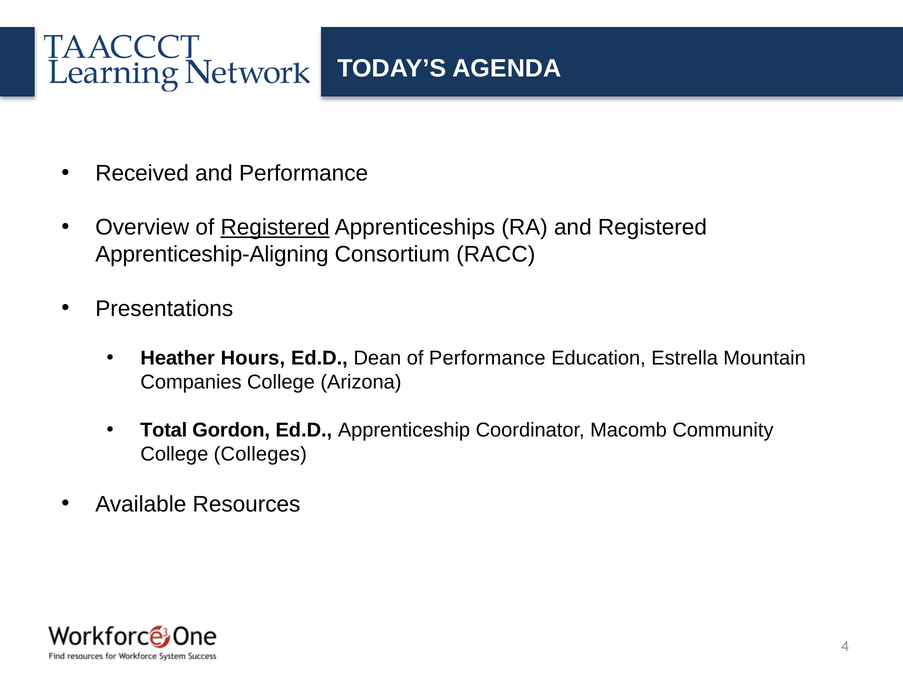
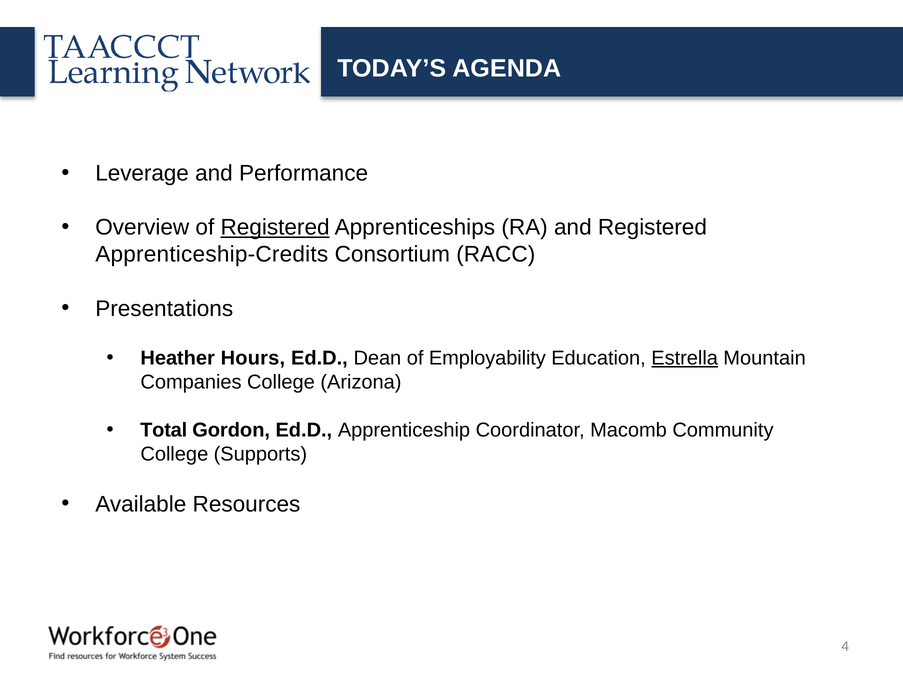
Received: Received -> Leverage
Apprenticeship-Aligning: Apprenticeship-Aligning -> Apprenticeship-Credits
of Performance: Performance -> Employability
Estrella underline: none -> present
Colleges: Colleges -> Supports
